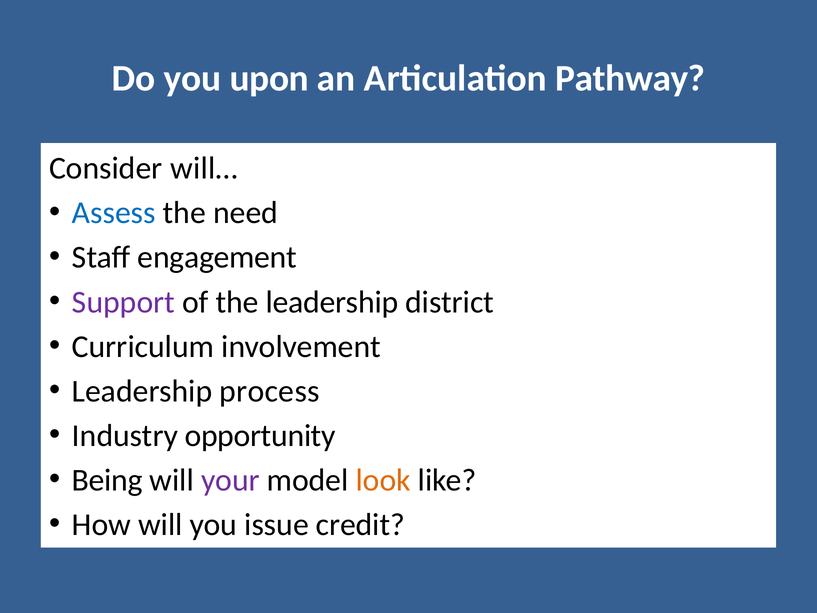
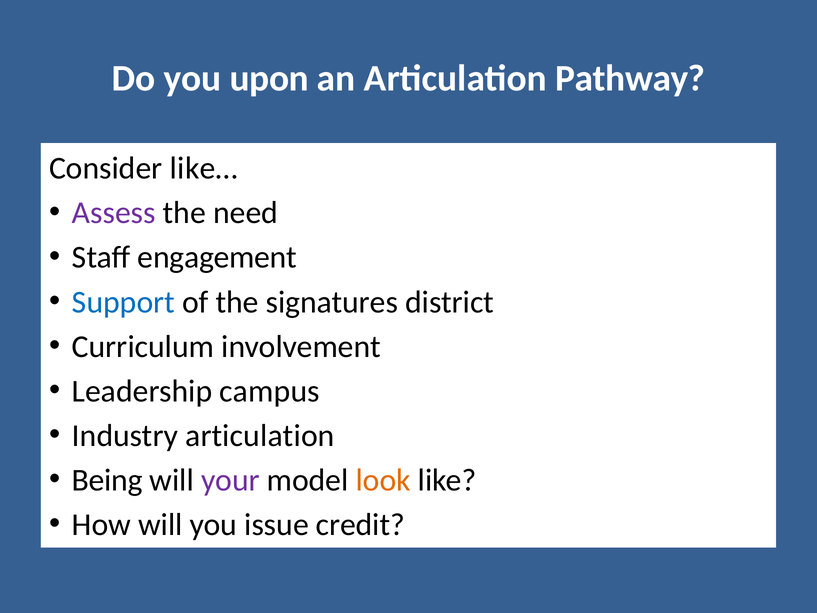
will…: will… -> like…
Assess colour: blue -> purple
Support colour: purple -> blue
the leadership: leadership -> signatures
process: process -> campus
Industry opportunity: opportunity -> articulation
